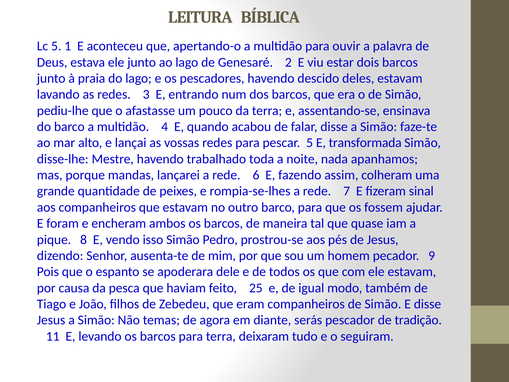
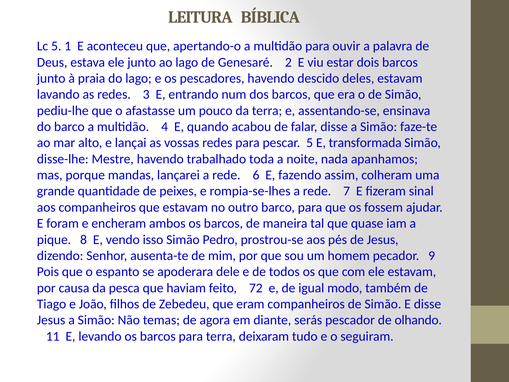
25: 25 -> 72
tradição: tradição -> olhando
